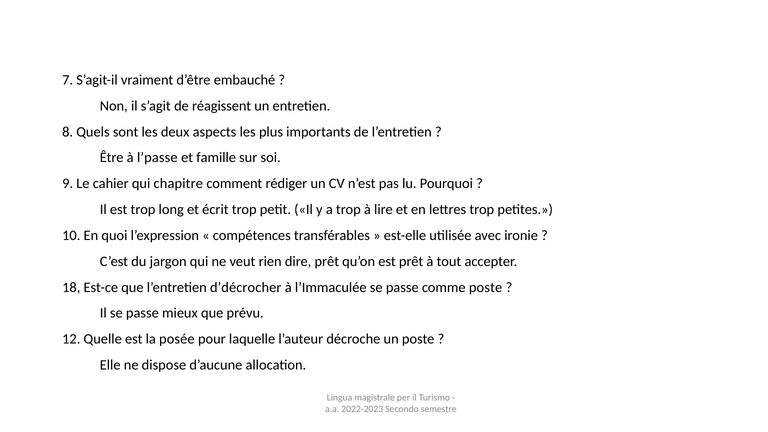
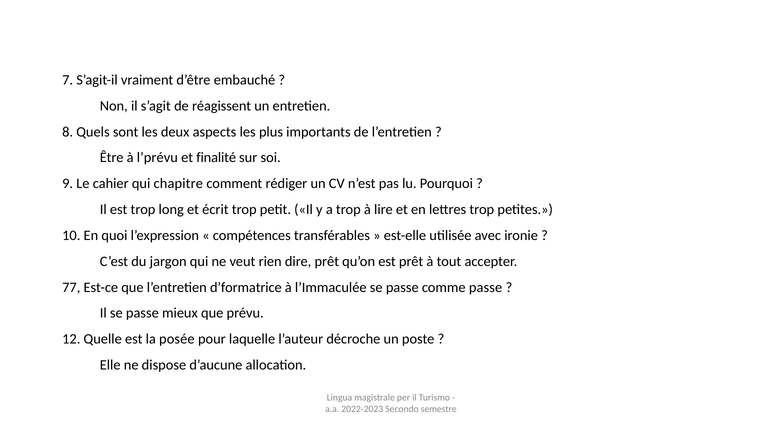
l’passe: l’passe -> l’prévu
famille: famille -> finalité
18: 18 -> 77
d’décrocher: d’décrocher -> d’formatrice
comme poste: poste -> passe
